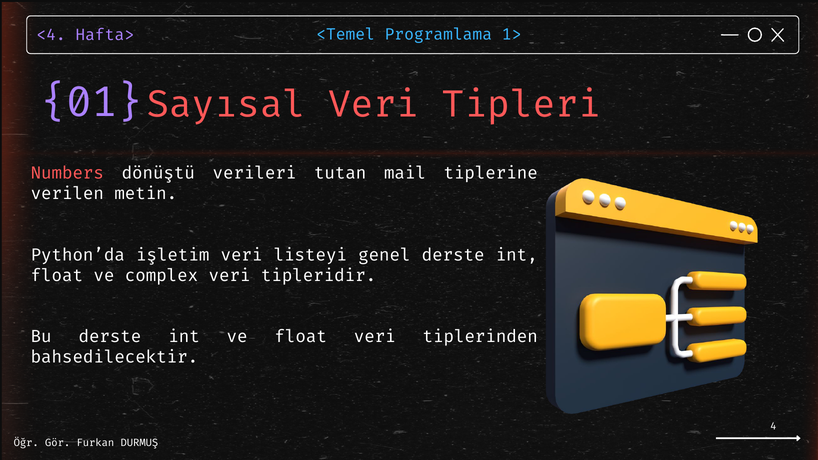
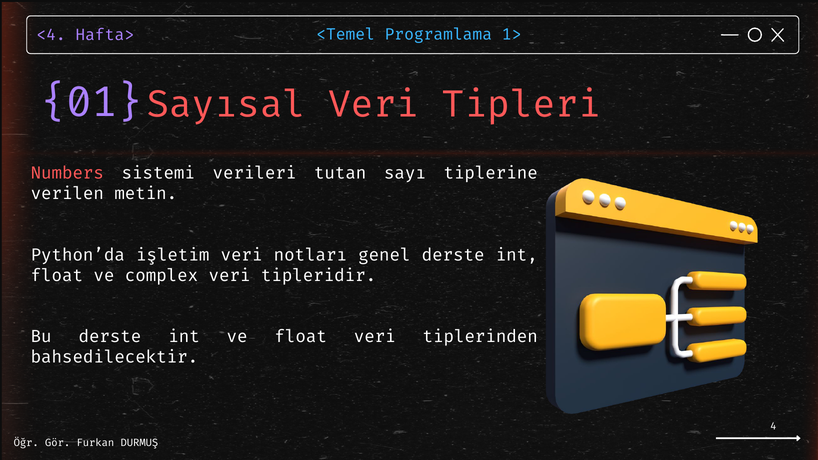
dönüştü: dönüştü -> sistemi
mail: mail -> sayı
listeyi: listeyi -> notları
